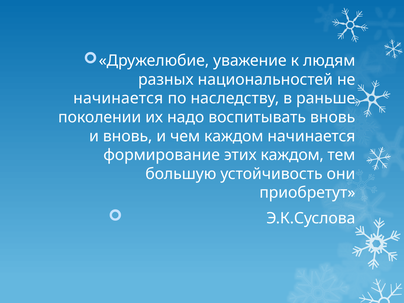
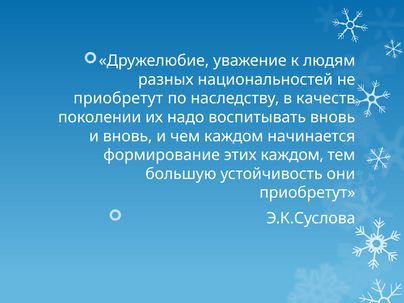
начинается at (118, 98): начинается -> приобретут
раньше: раньше -> качеств
